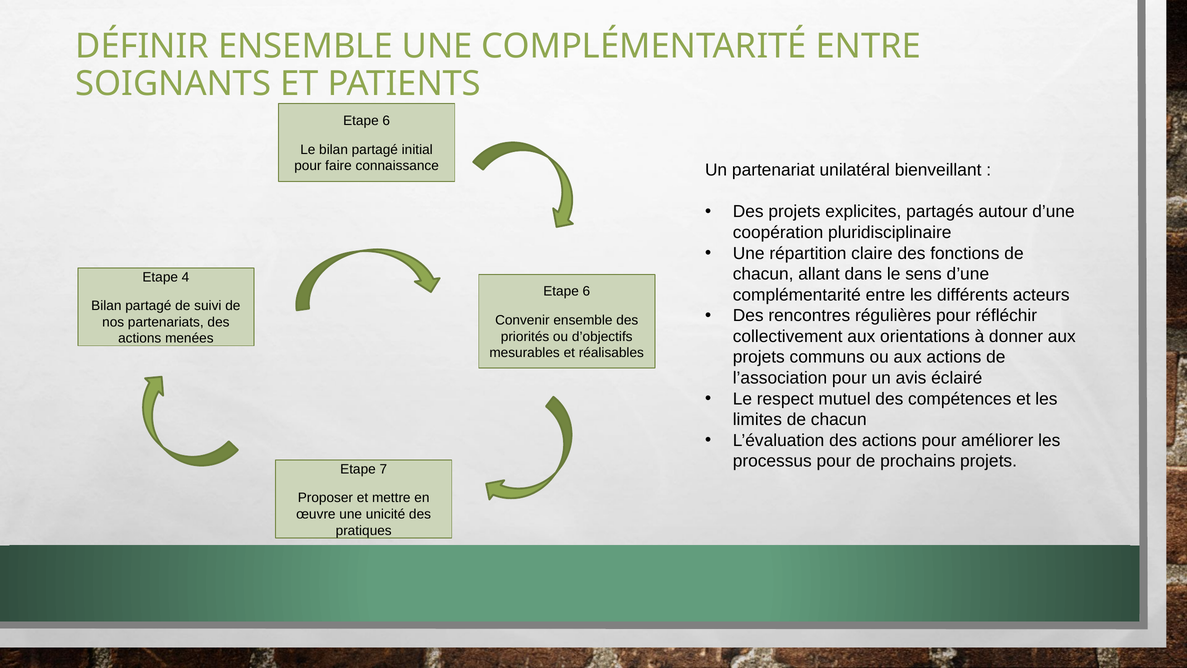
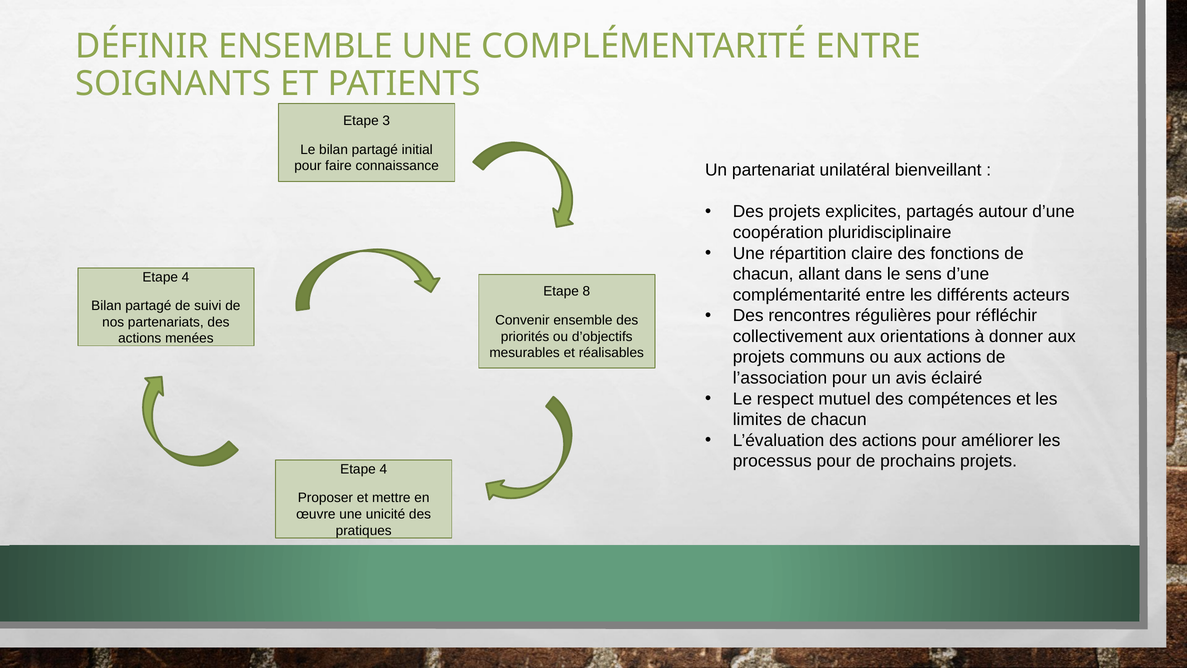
6 at (386, 121): 6 -> 3
6 at (586, 291): 6 -> 8
7 at (383, 469): 7 -> 4
